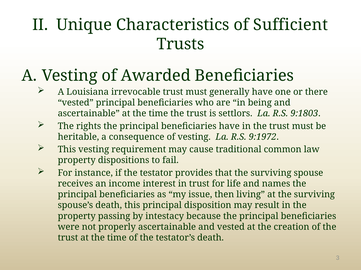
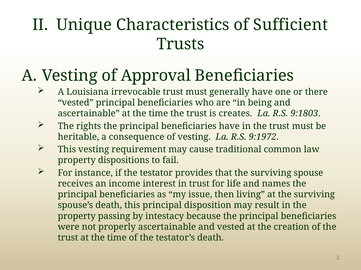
Awarded: Awarded -> Approval
settlors: settlors -> creates
